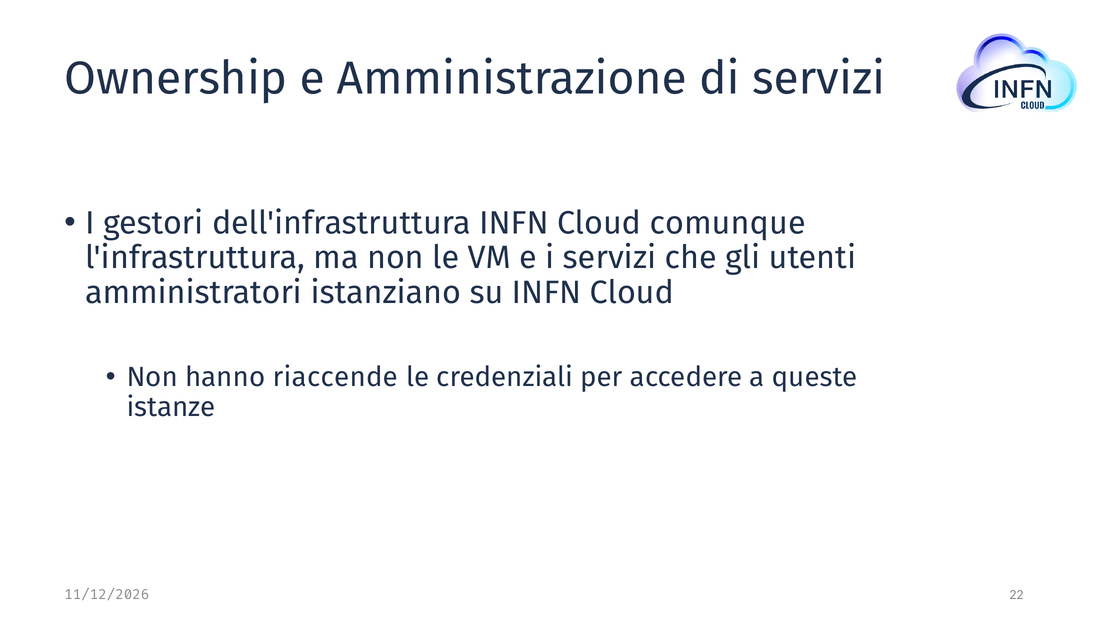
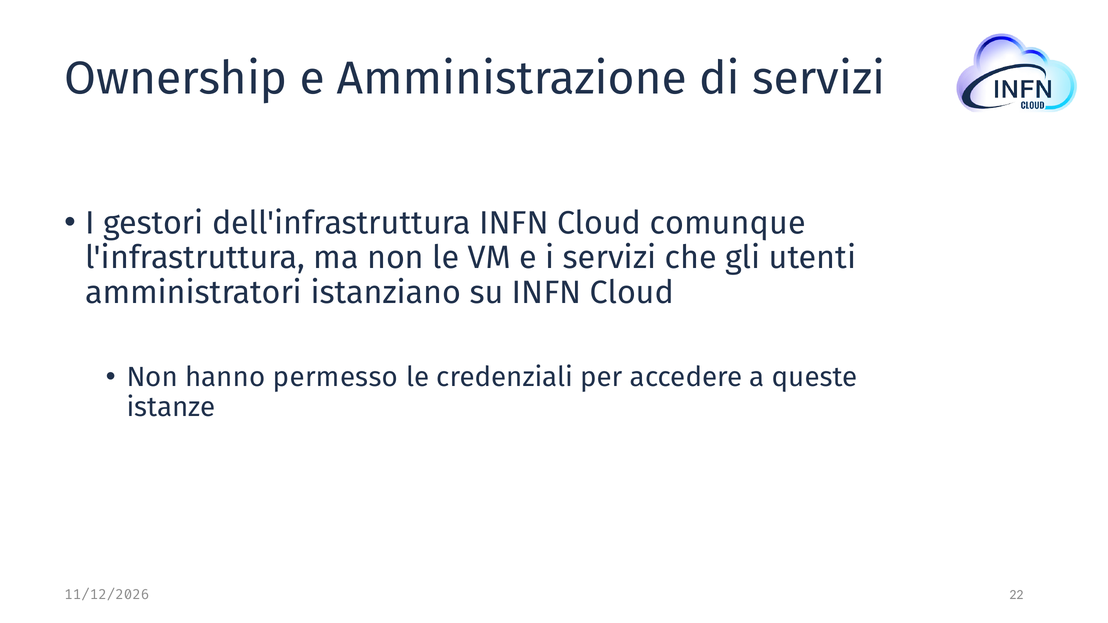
riaccende: riaccende -> permesso
